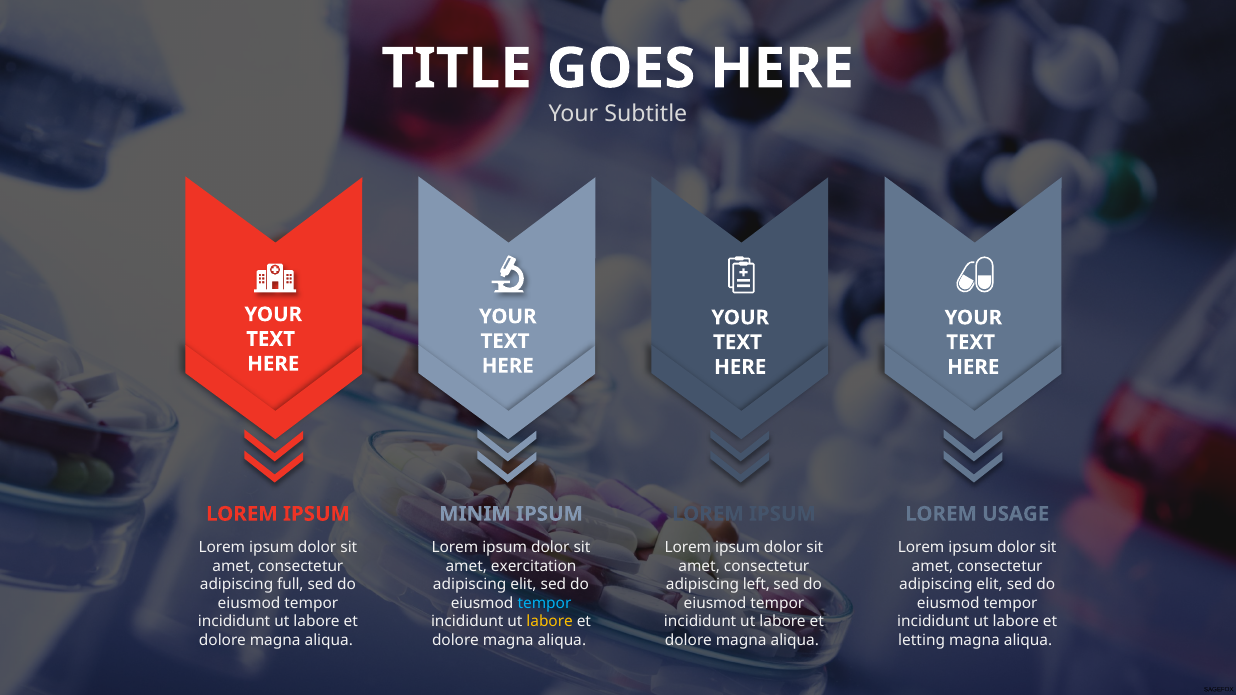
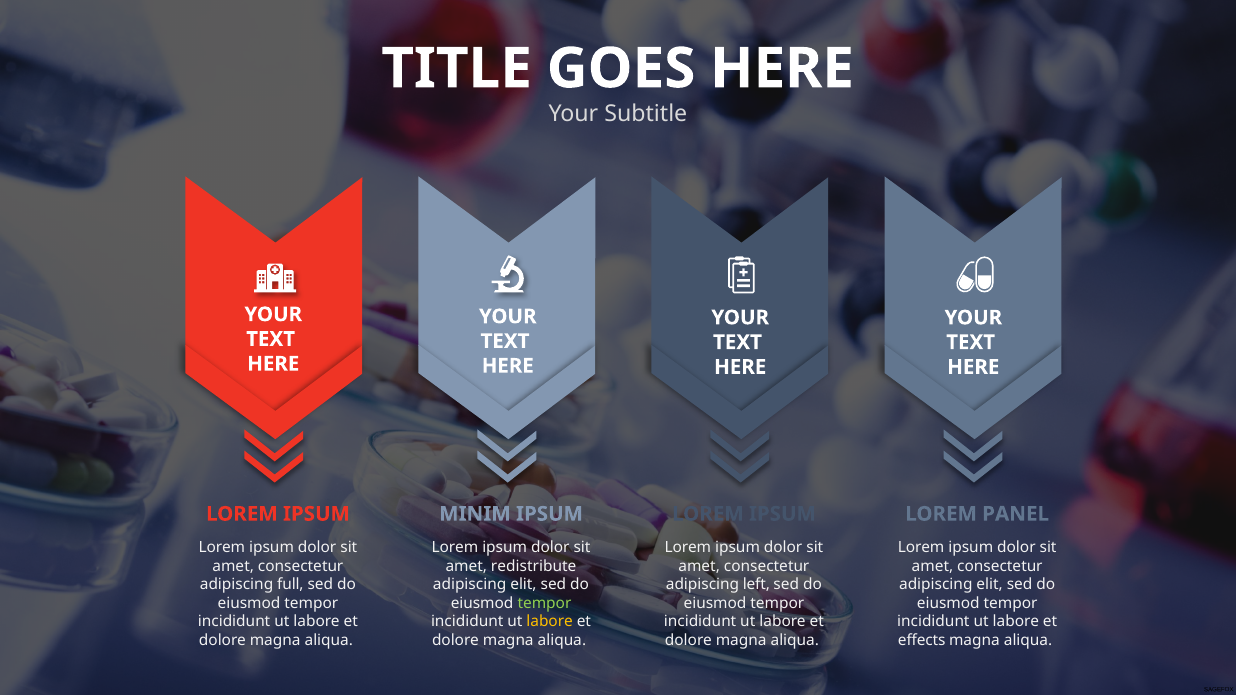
USAGE: USAGE -> PANEL
exercitation: exercitation -> redistribute
tempor at (544, 603) colour: light blue -> light green
letting: letting -> effects
